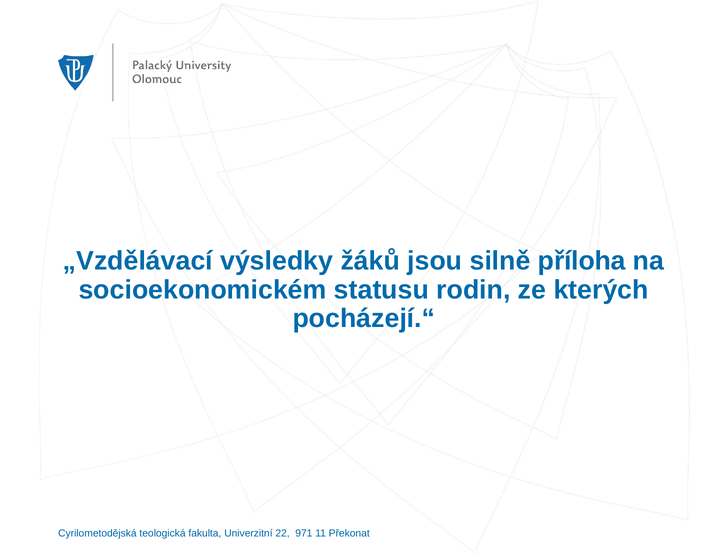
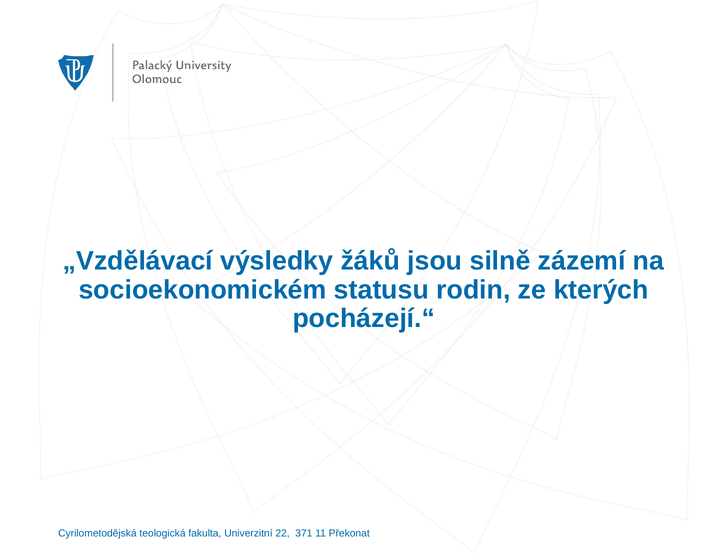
příloha: příloha -> zázemí
971: 971 -> 371
